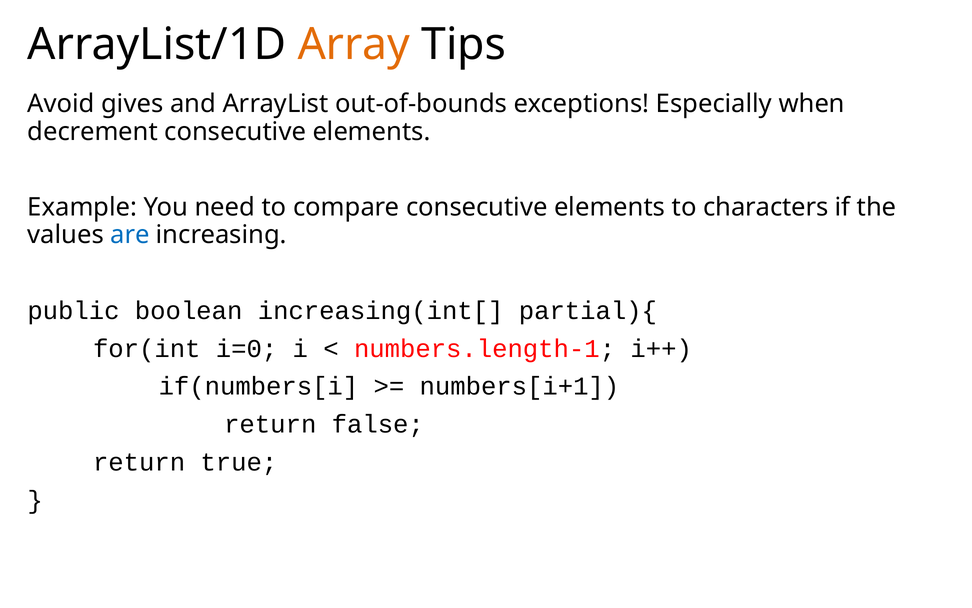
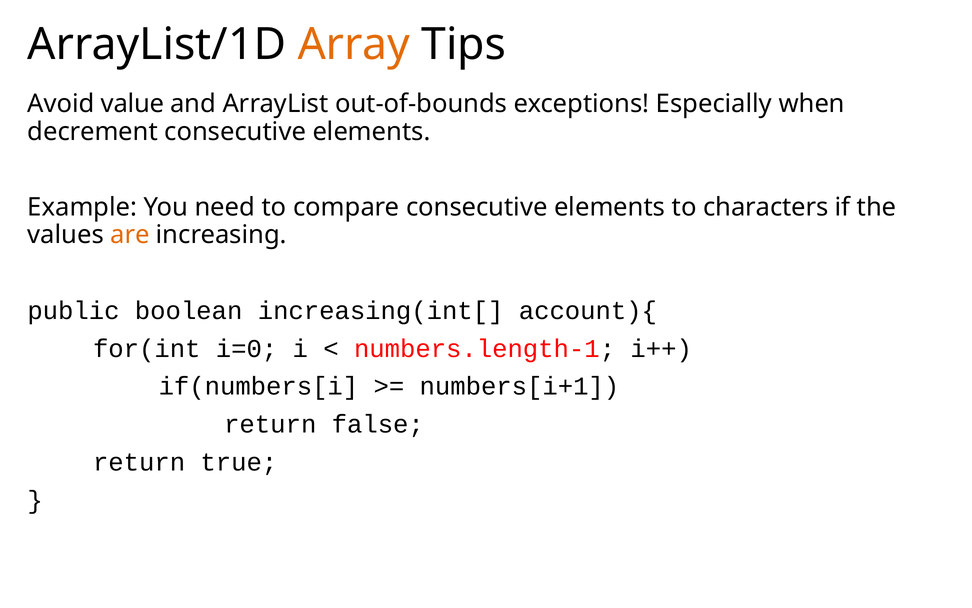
gives: gives -> value
are colour: blue -> orange
partial){: partial){ -> account){
